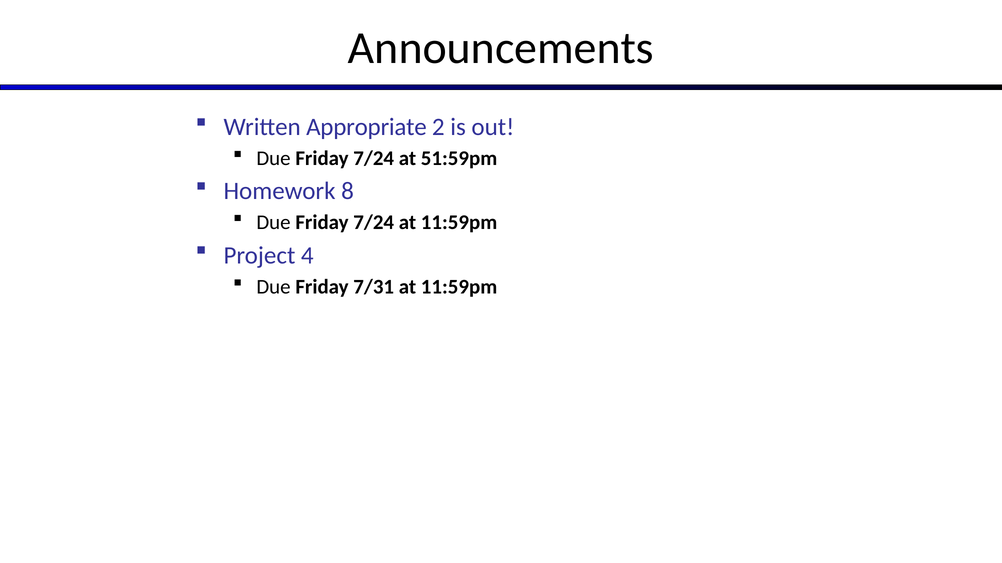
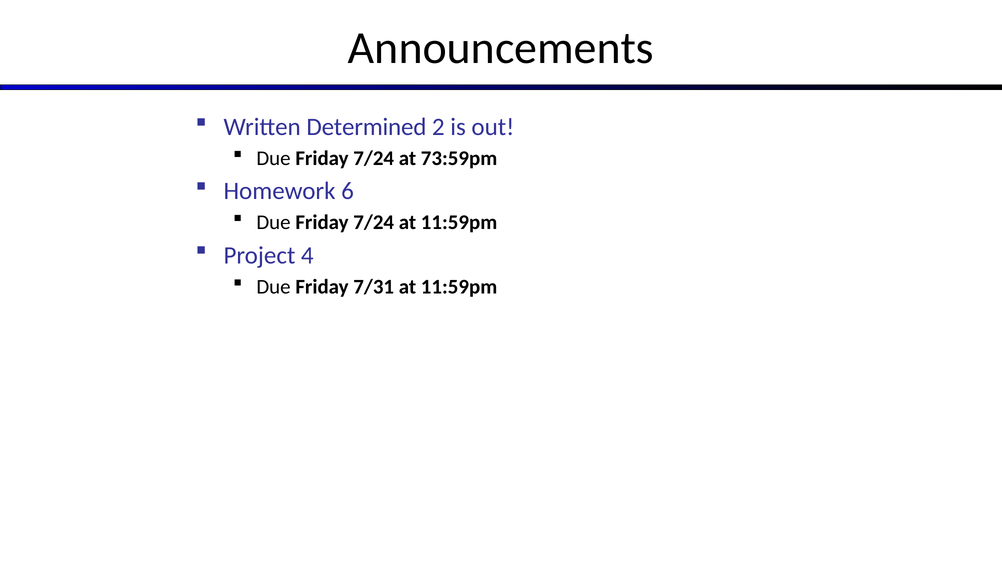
Appropriate: Appropriate -> Determined
51:59pm: 51:59pm -> 73:59pm
8: 8 -> 6
